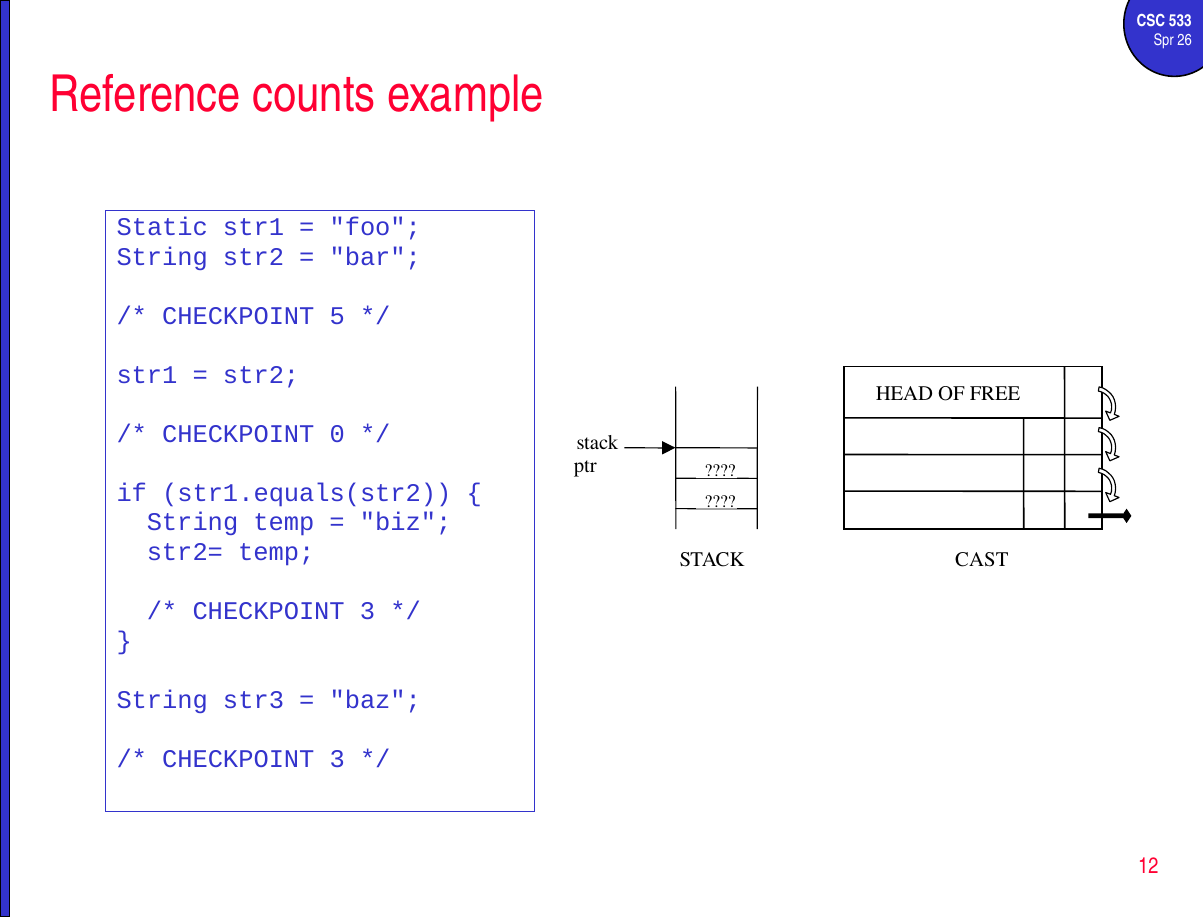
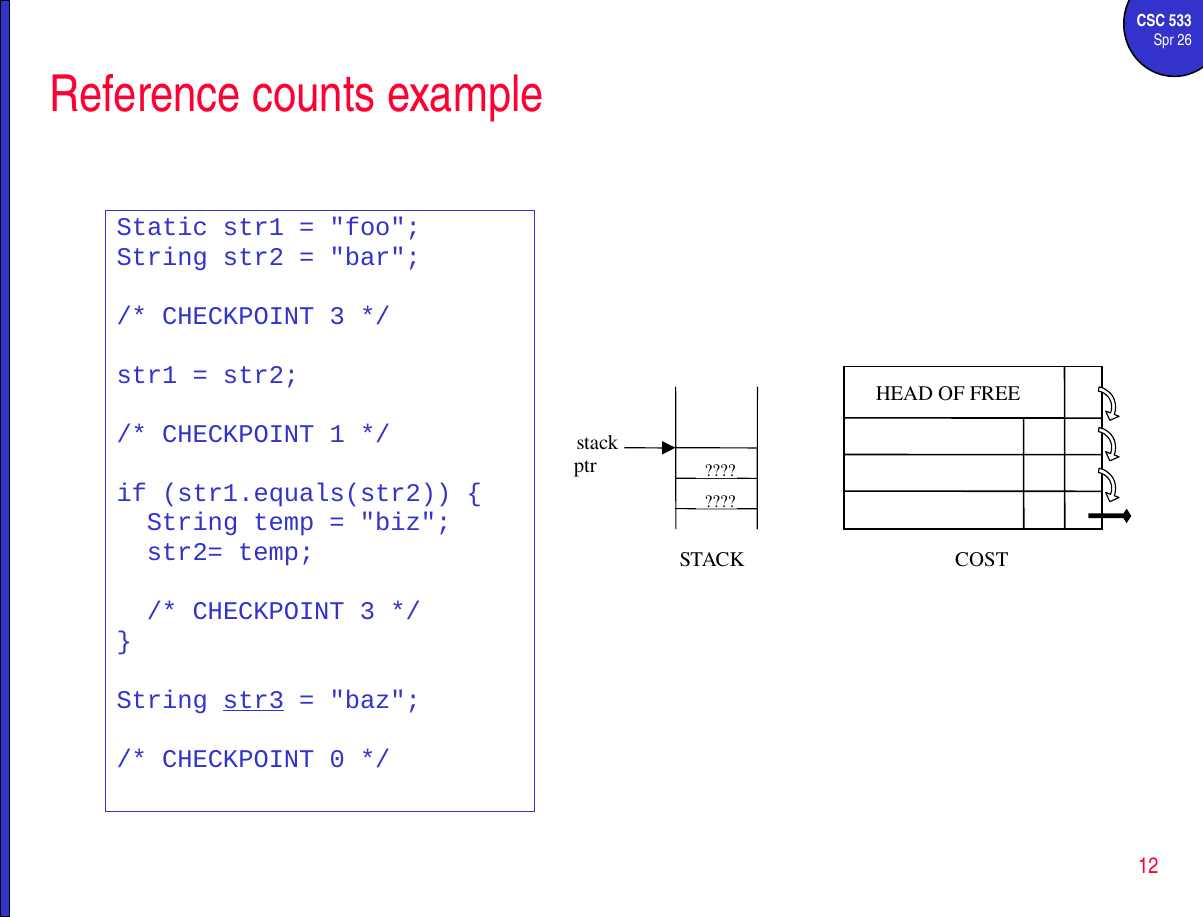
5 at (337, 316): 5 -> 3
0: 0 -> 1
CAST: CAST -> COST
str3 underline: none -> present
3 at (337, 758): 3 -> 0
